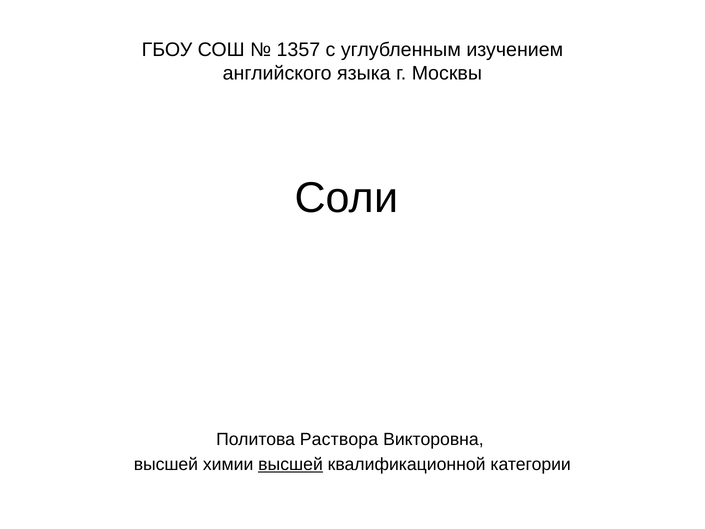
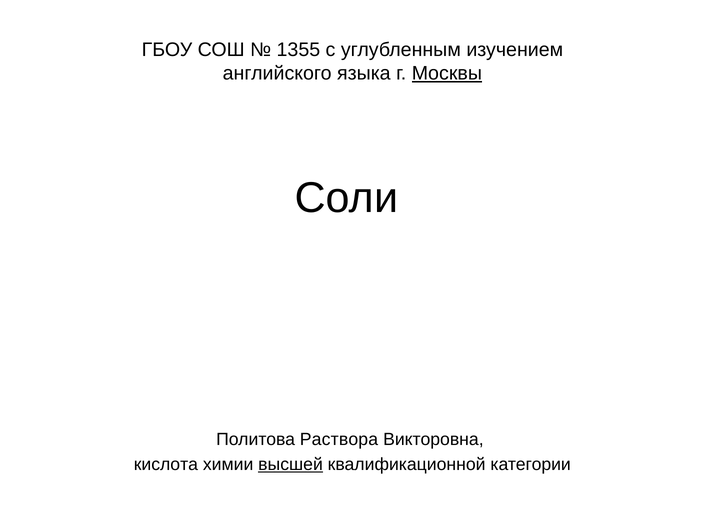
1357: 1357 -> 1355
Москвы underline: none -> present
высшей at (166, 464): высшей -> кислота
